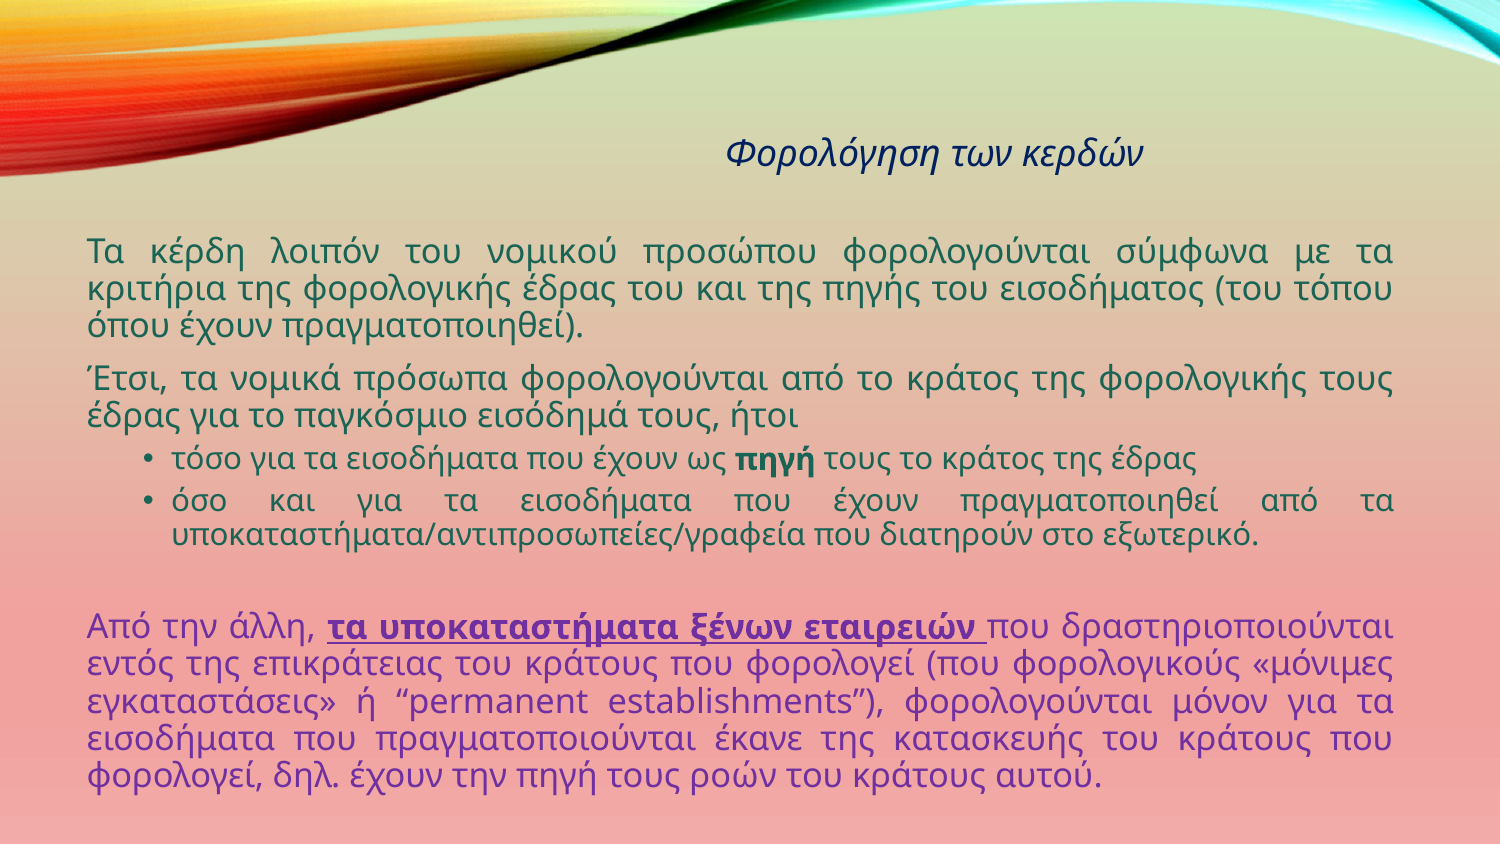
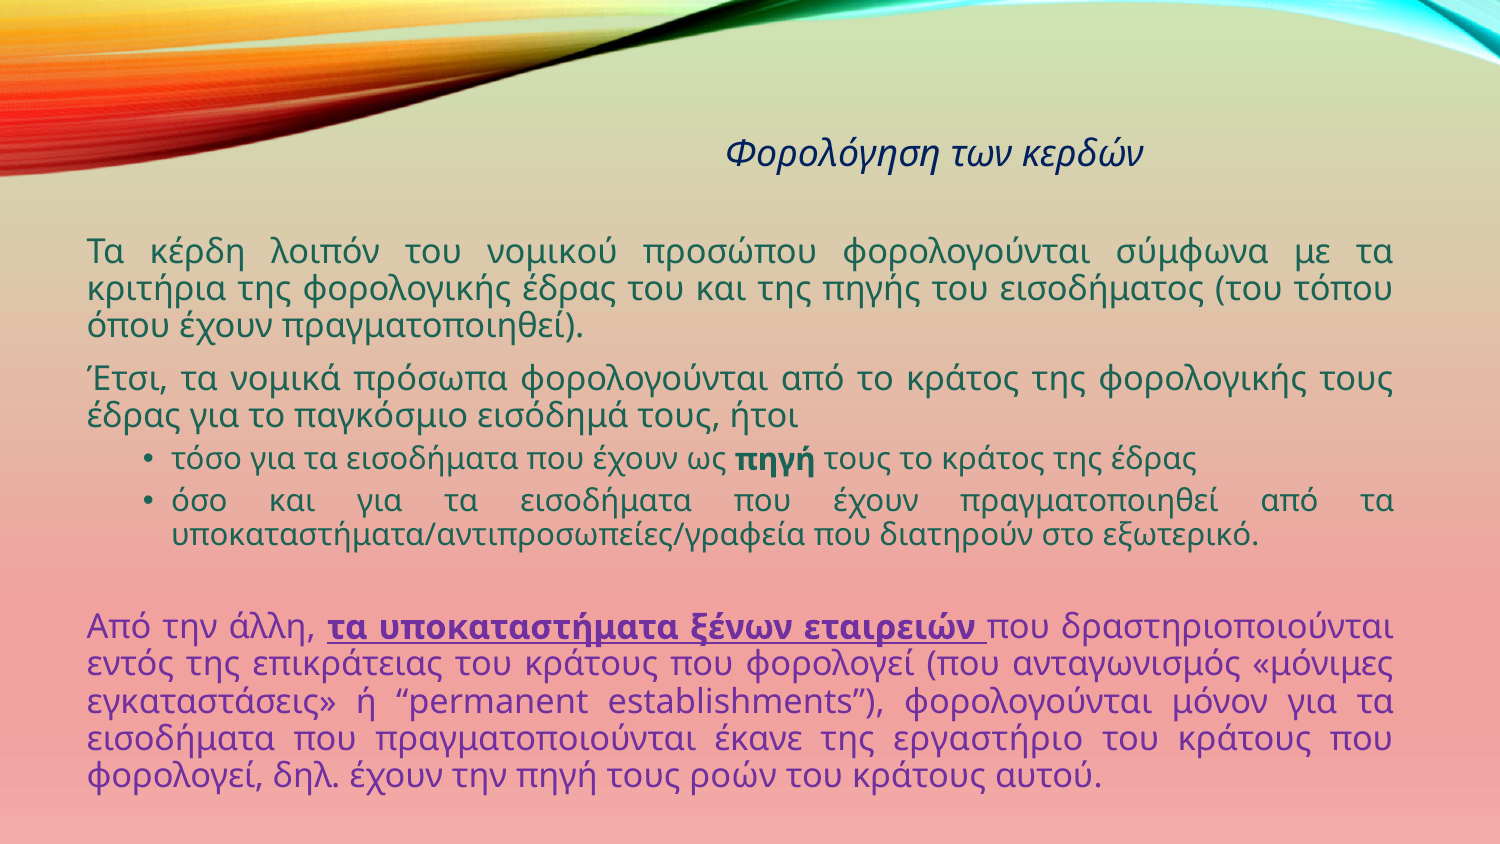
φορολογικούς: φορολογικούς -> ανταγωνισμός
κατασκευής: κατασκευής -> εργαστήριο
